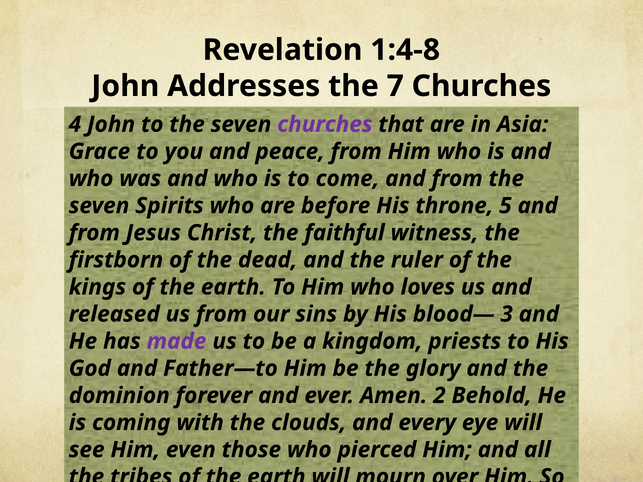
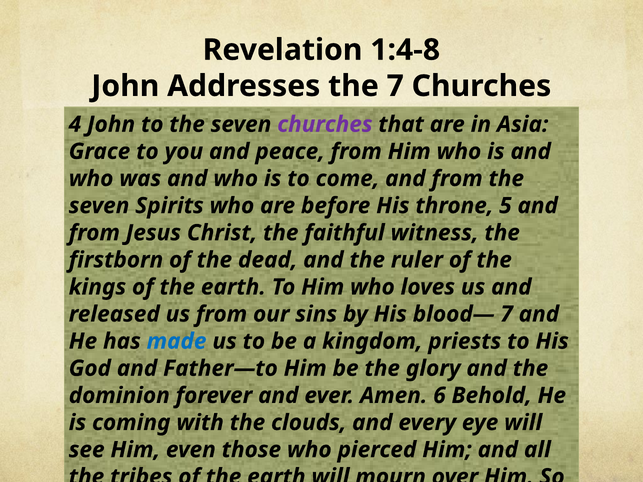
blood— 3: 3 -> 7
made colour: purple -> blue
2: 2 -> 6
